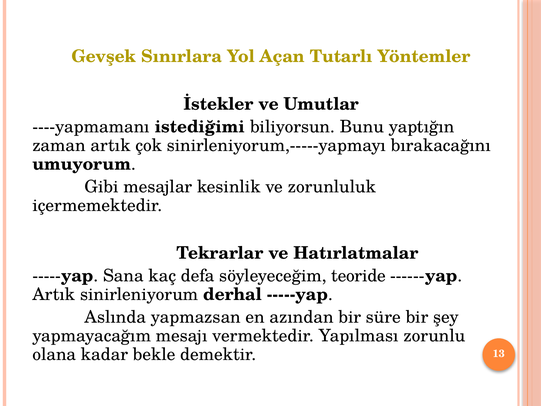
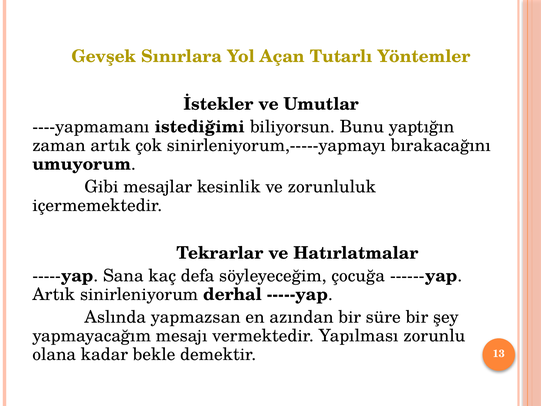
teoride: teoride -> çocuğa
